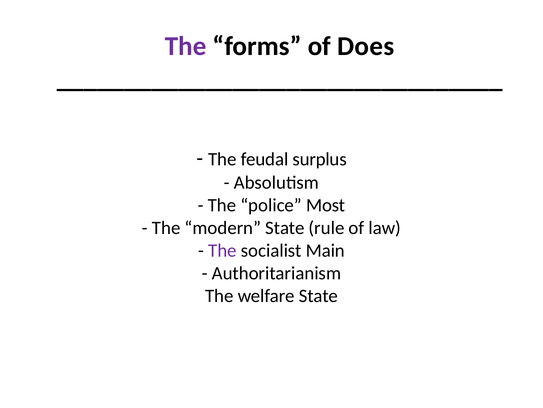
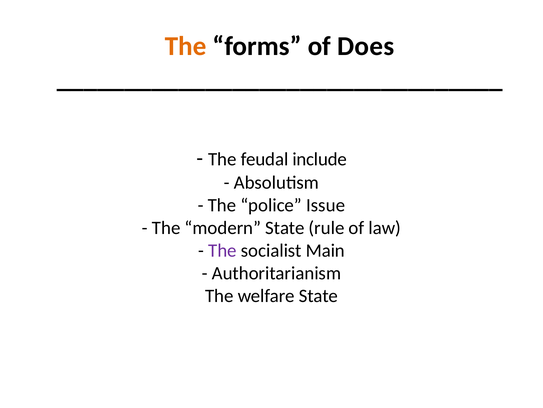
The at (186, 46) colour: purple -> orange
surplus: surplus -> include
Most: Most -> Issue
